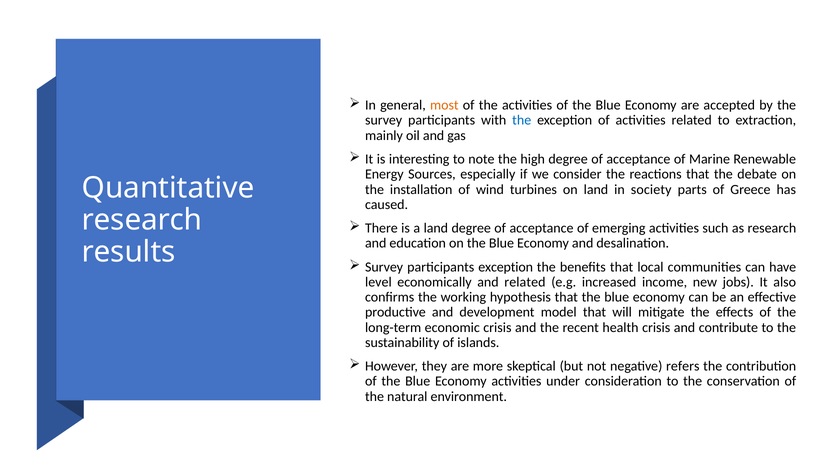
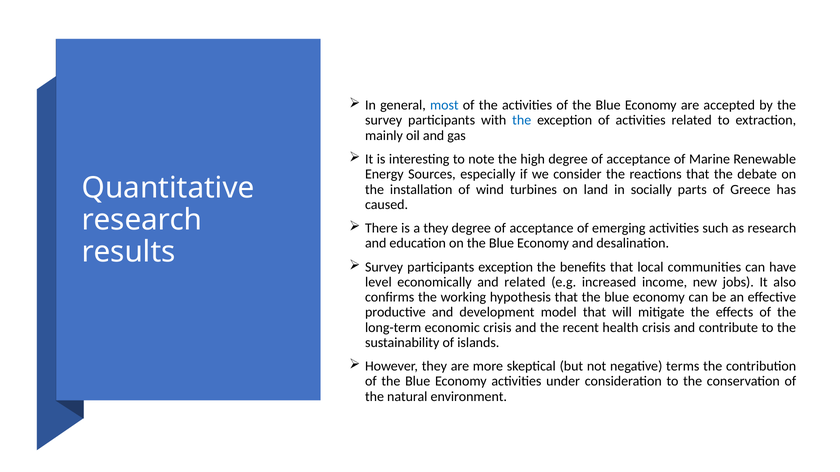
most colour: orange -> blue
society: society -> socially
a land: land -> they
refers: refers -> terms
